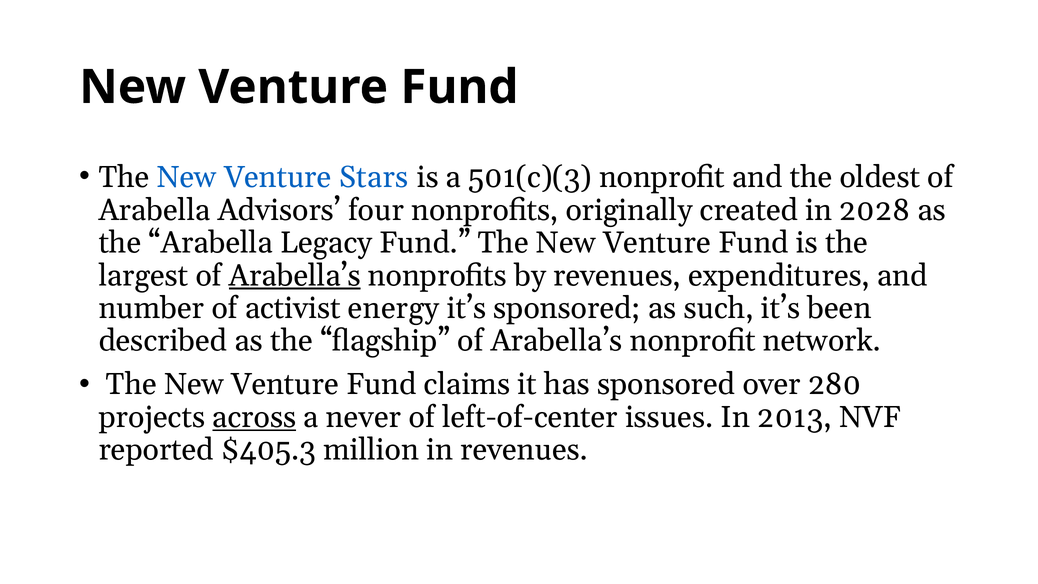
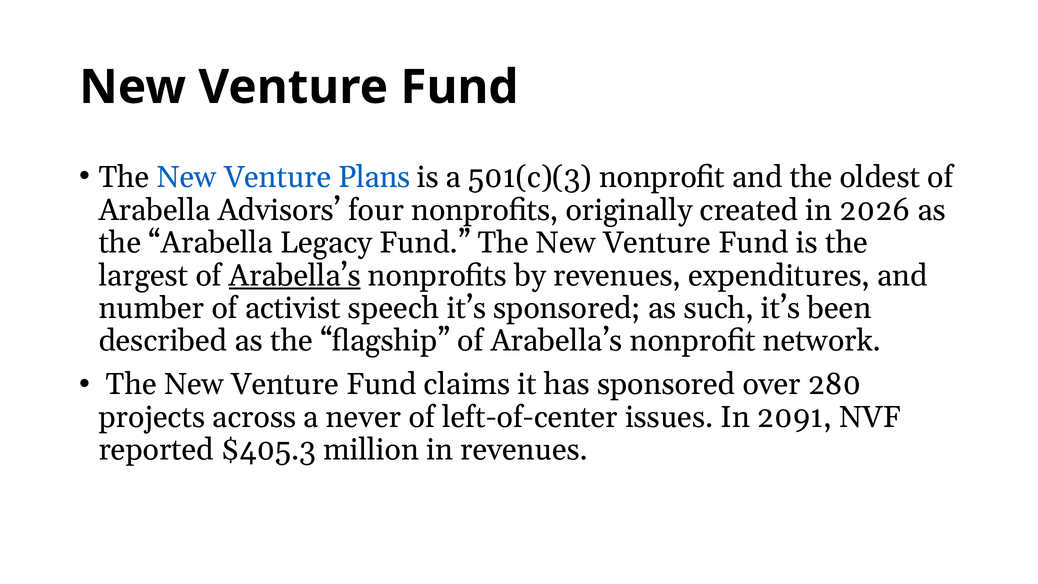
Stars: Stars -> Plans
2028: 2028 -> 2026
energy: energy -> speech
across underline: present -> none
2013: 2013 -> 2091
